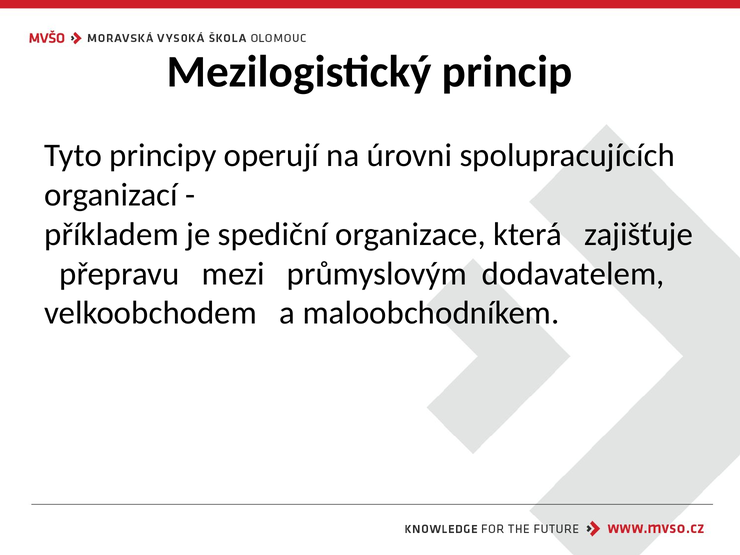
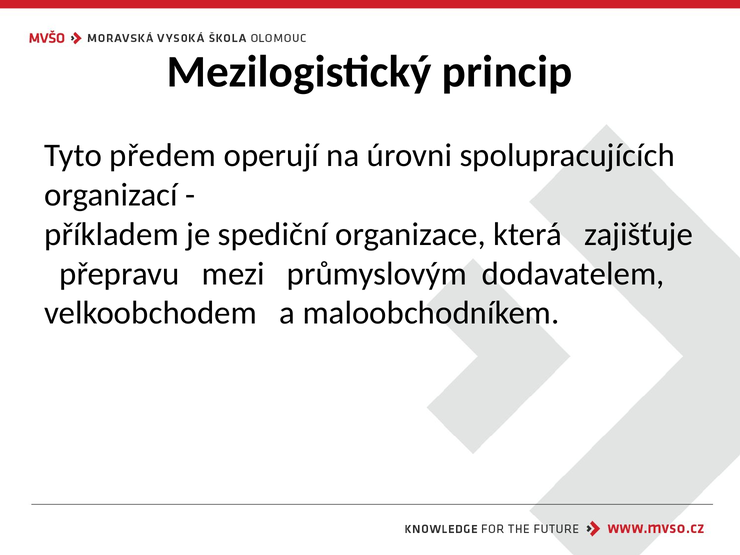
principy: principy -> předem
